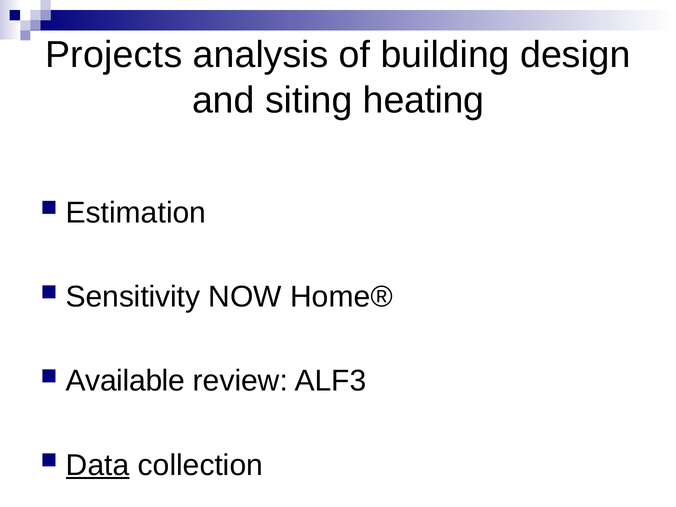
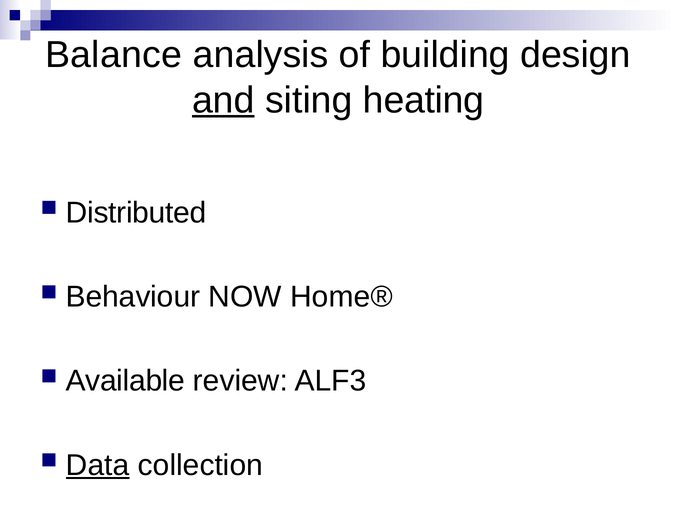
Projects: Projects -> Balance
and underline: none -> present
Estimation: Estimation -> Distributed
Sensitivity: Sensitivity -> Behaviour
